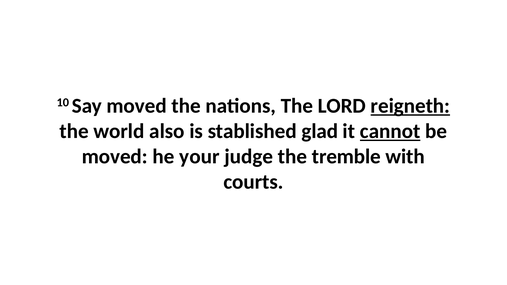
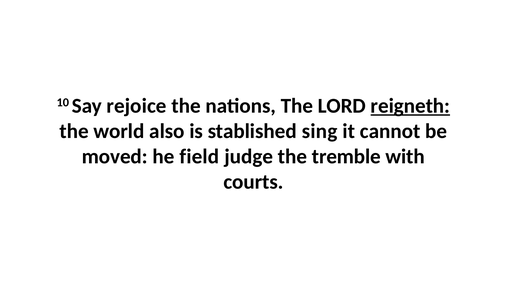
Say moved: moved -> rejoice
glad: glad -> sing
cannot underline: present -> none
your: your -> field
